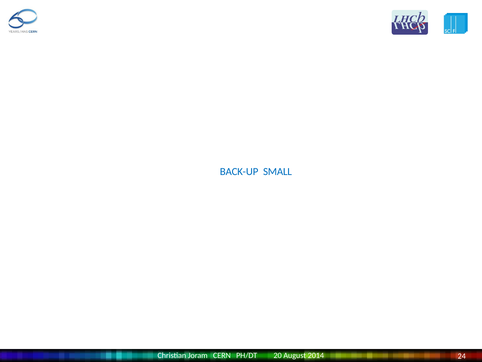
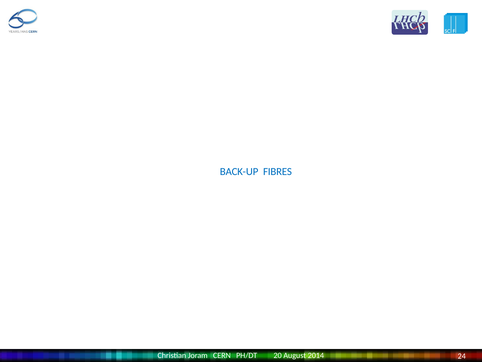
SMALL: SMALL -> FIBRES
